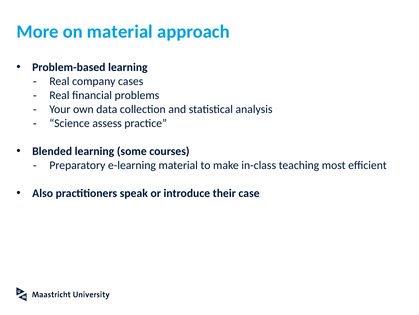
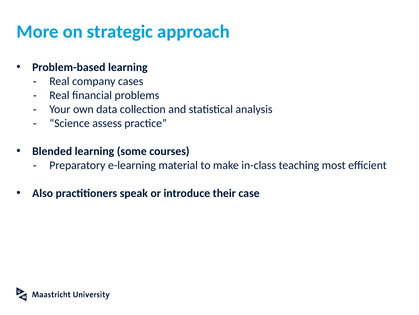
on material: material -> strategic
